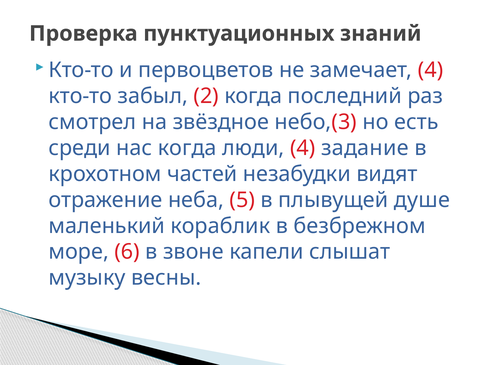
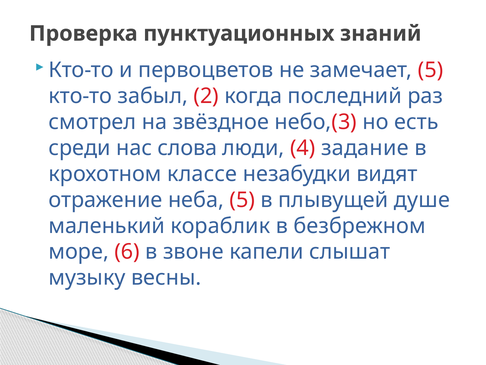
замечает 4: 4 -> 5
нас когда: когда -> слова
частей: частей -> классе
